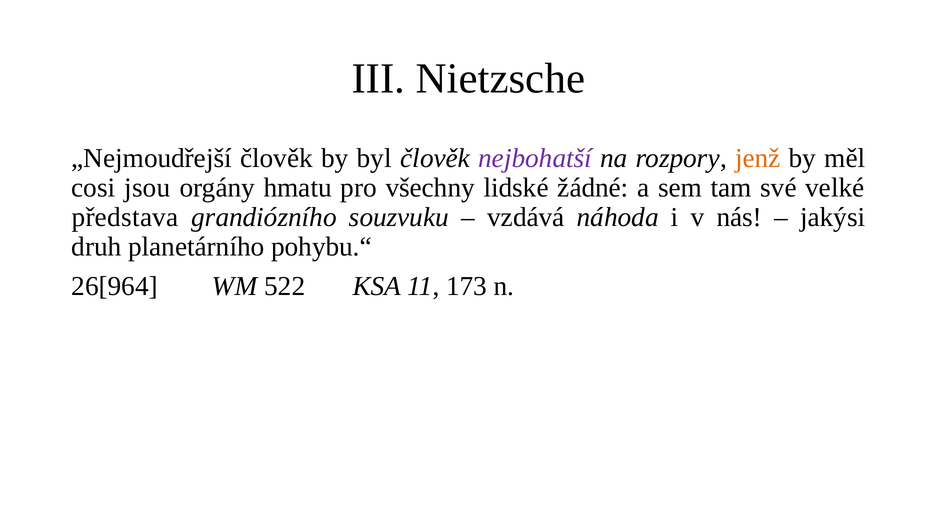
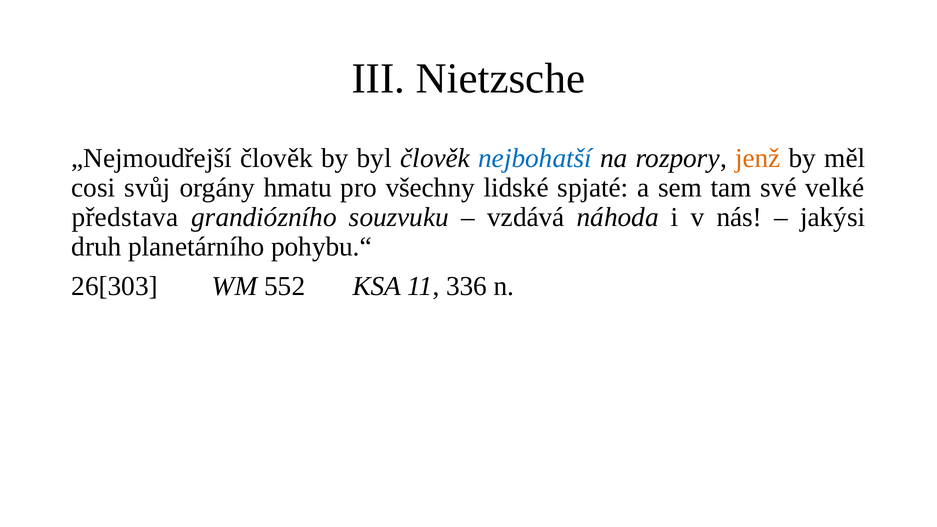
nejbohatší colour: purple -> blue
jsou: jsou -> svůj
žádné: žádné -> spjaté
26[964: 26[964 -> 26[303
522: 522 -> 552
173: 173 -> 336
